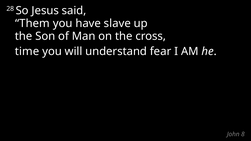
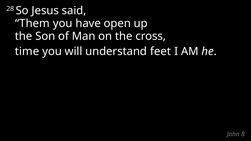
slave: slave -> open
fear: fear -> feet
